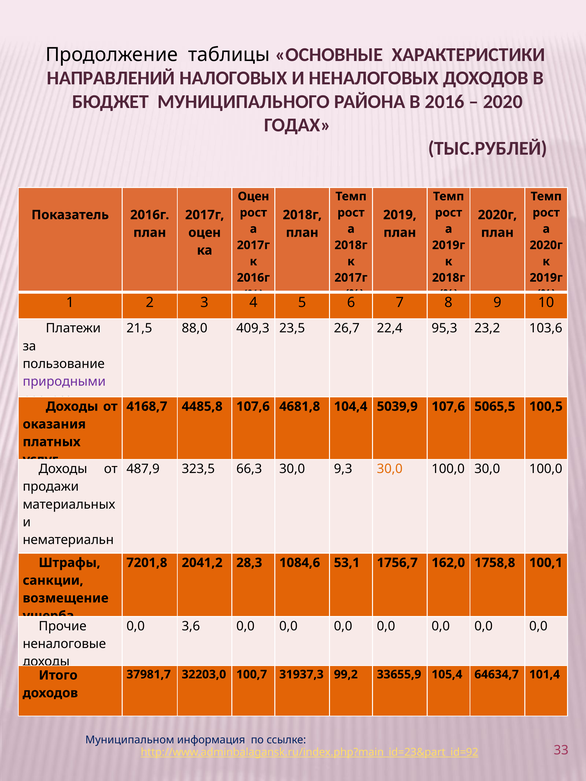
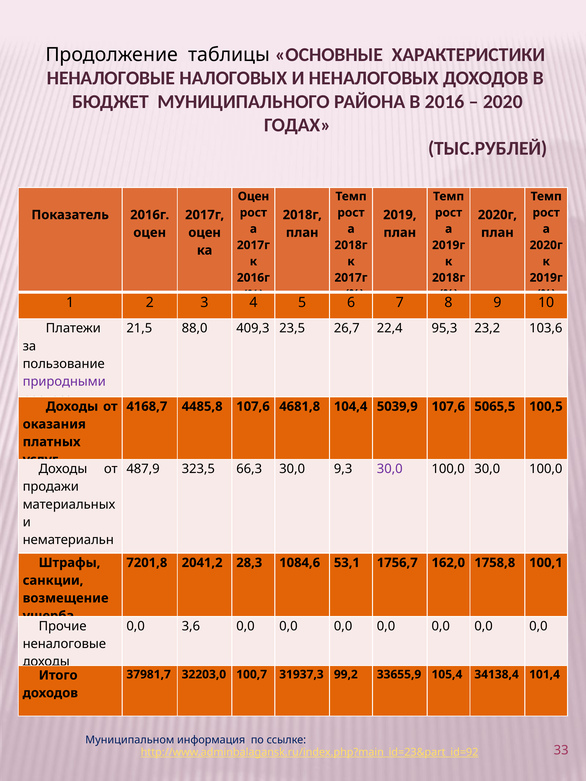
НАПРАВЛЕНИЙ at (111, 78): НАПРАВЛЕНИЙ -> НЕНАЛОГОВЫЕ
план at (150, 233): план -> оцен
30,0 at (390, 469) colour: orange -> purple
64634,7: 64634,7 -> 34138,4
